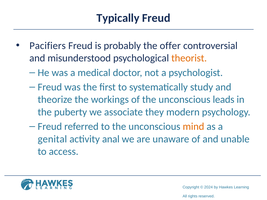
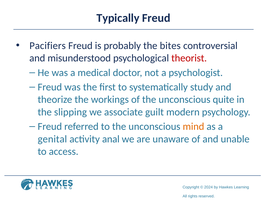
offer: offer -> bites
theorist colour: orange -> red
leads: leads -> quite
puberty: puberty -> slipping
they: they -> guilt
